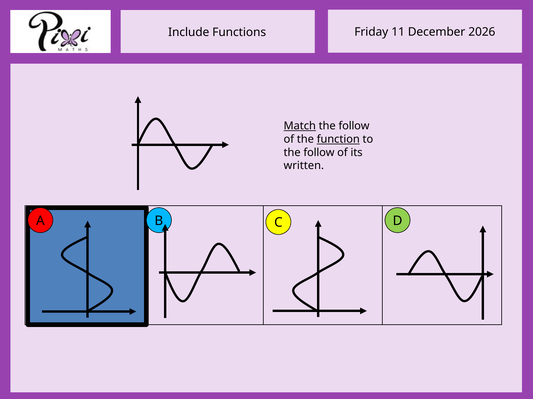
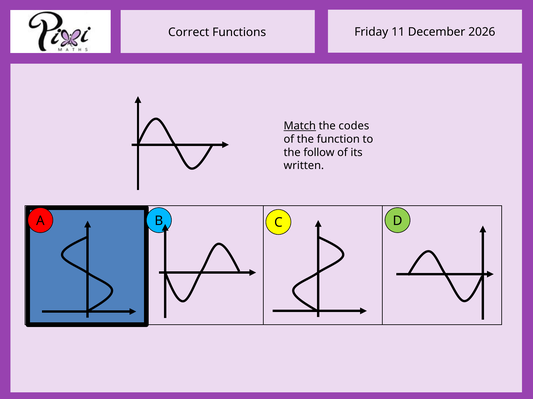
Include: Include -> Correct
follow at (354, 126): follow -> codes
function underline: present -> none
